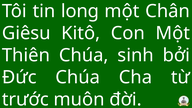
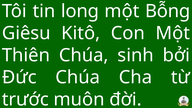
Chân: Chân -> Bỗng
